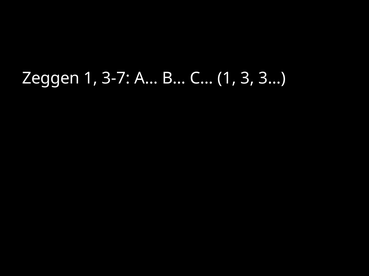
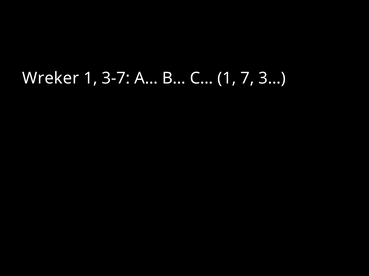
Zeggen: Zeggen -> Wreker
3: 3 -> 7
